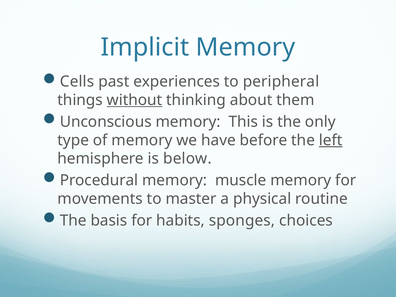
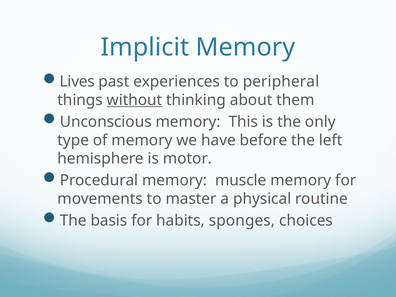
Cells: Cells -> Lives
left underline: present -> none
below: below -> motor
